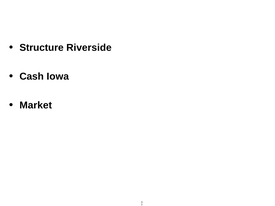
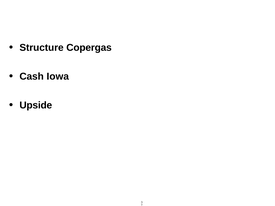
Riverside: Riverside -> Copergas
Market: Market -> Upside
